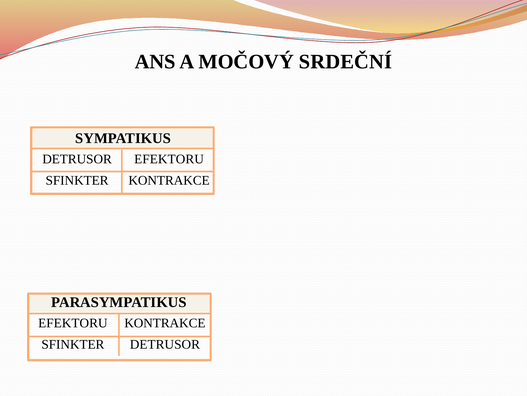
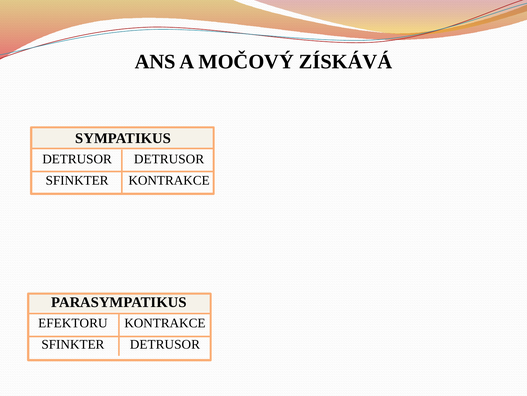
SRDEČNÍ: SRDEČNÍ -> ZÍSKÁVÁ
DETRUSOR EFEKTORU: EFEKTORU -> DETRUSOR
